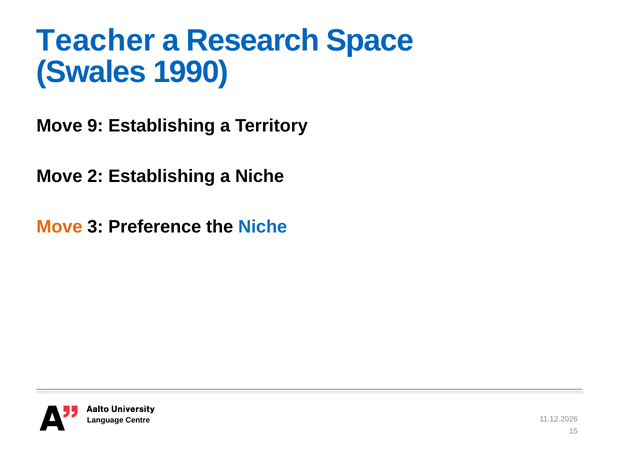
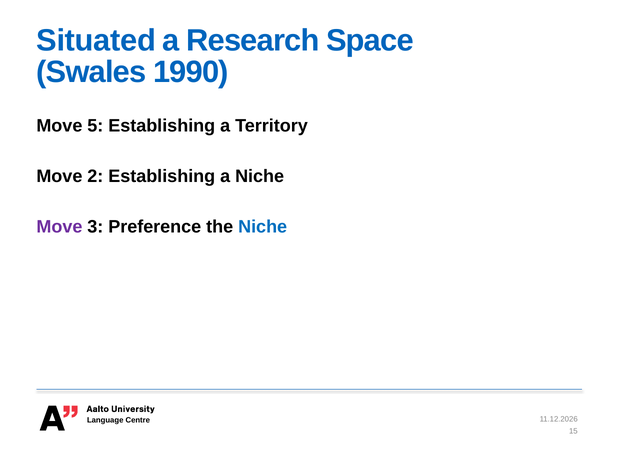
Teacher: Teacher -> Situated
9: 9 -> 5
Move at (59, 227) colour: orange -> purple
